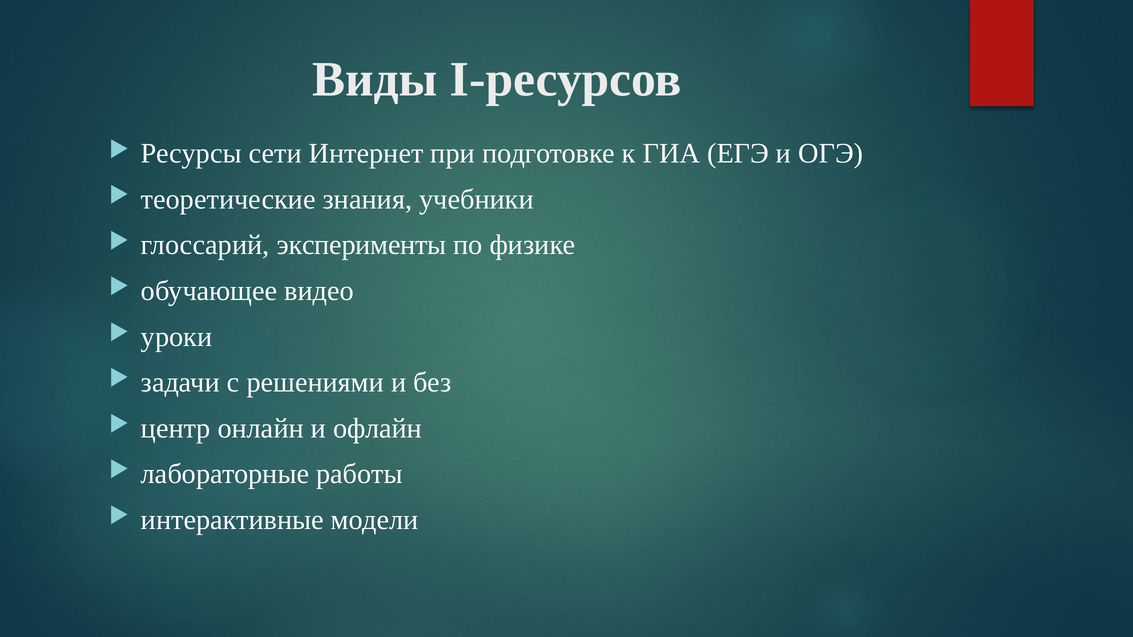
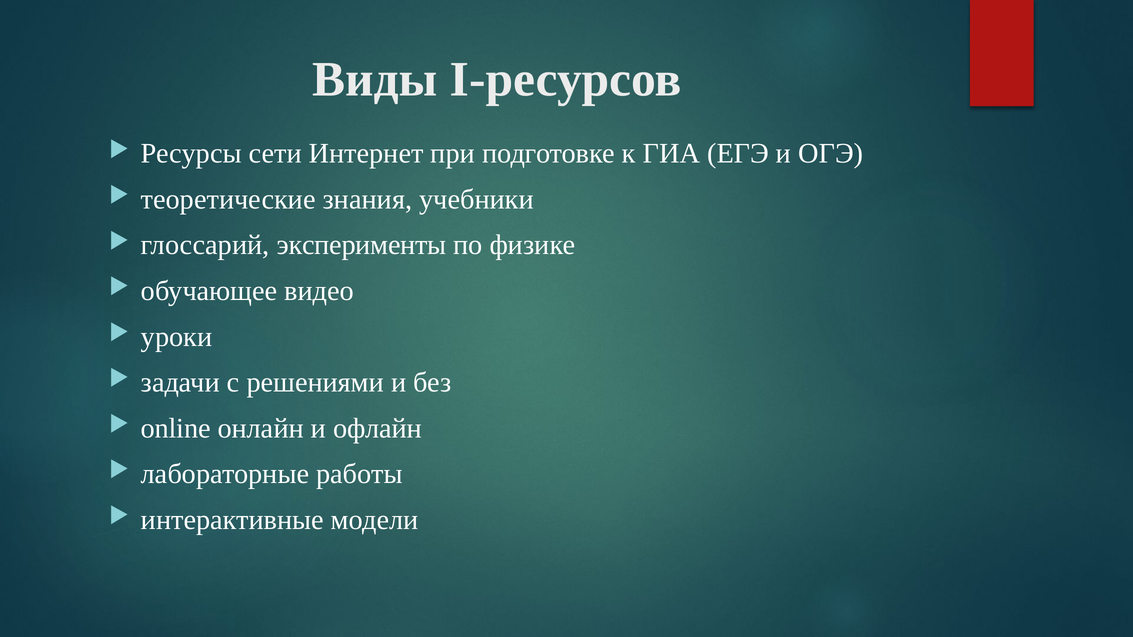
центр: центр -> online
